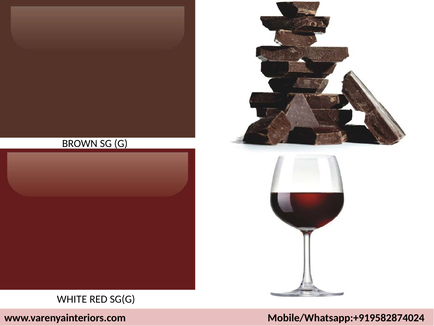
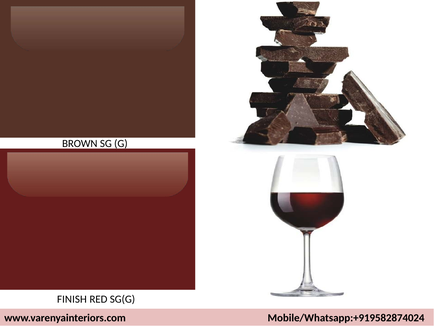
WHITE: WHITE -> FINISH
